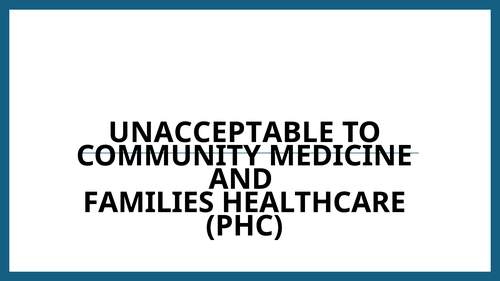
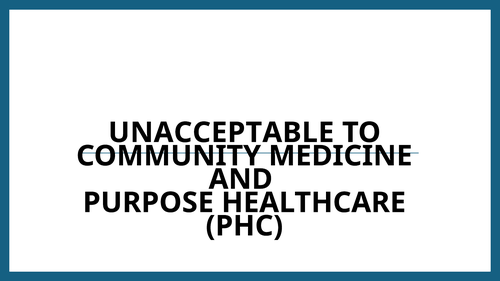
FAMILIES: FAMILIES -> PURPOSE
